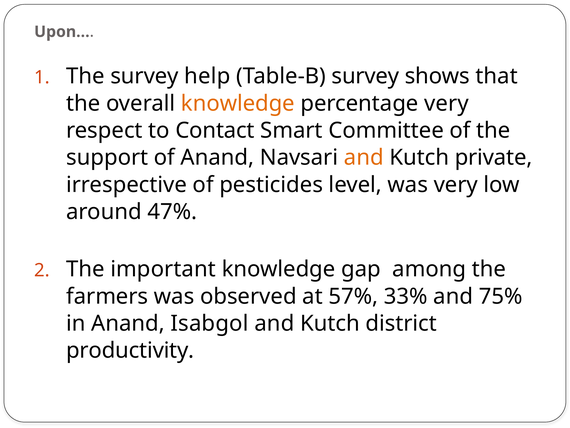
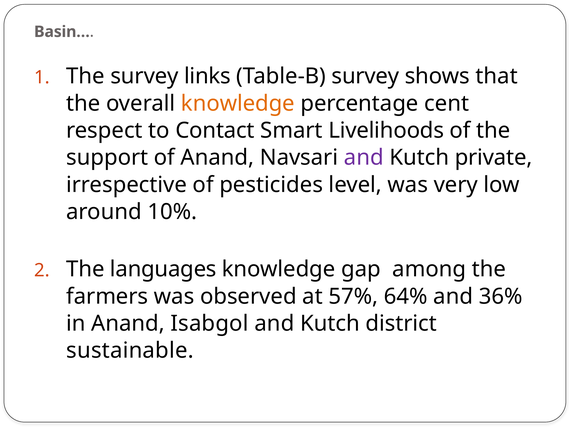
Upon…: Upon… -> Basin…
help: help -> links
percentage very: very -> cent
Committee: Committee -> Livelihoods
and at (364, 157) colour: orange -> purple
47%: 47% -> 10%
important: important -> languages
33%: 33% -> 64%
75%: 75% -> 36%
productivity: productivity -> sustainable
